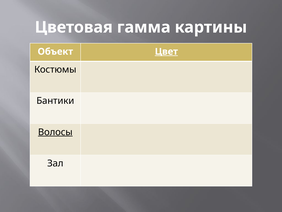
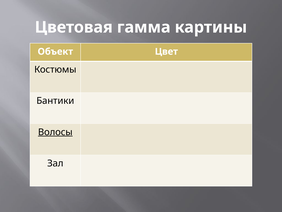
Цвет at (166, 51) underline: present -> none
